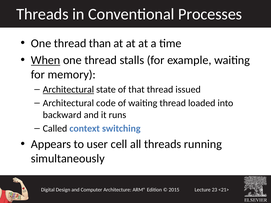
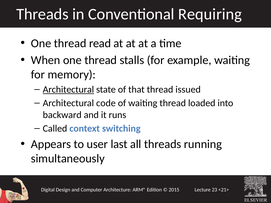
Processes: Processes -> Requiring
than: than -> read
When underline: present -> none
cell: cell -> last
